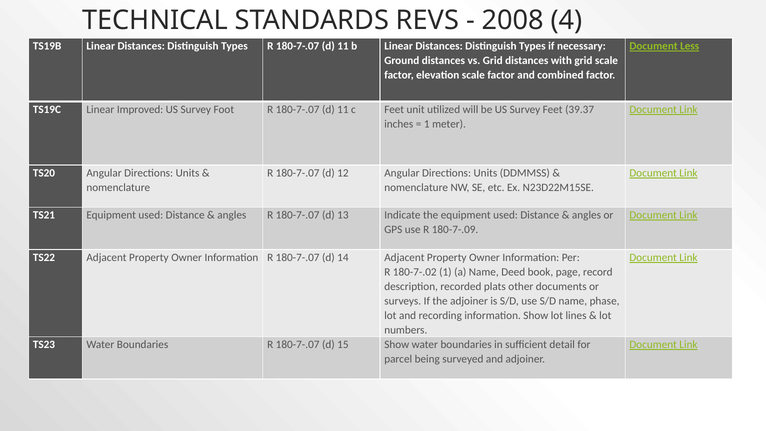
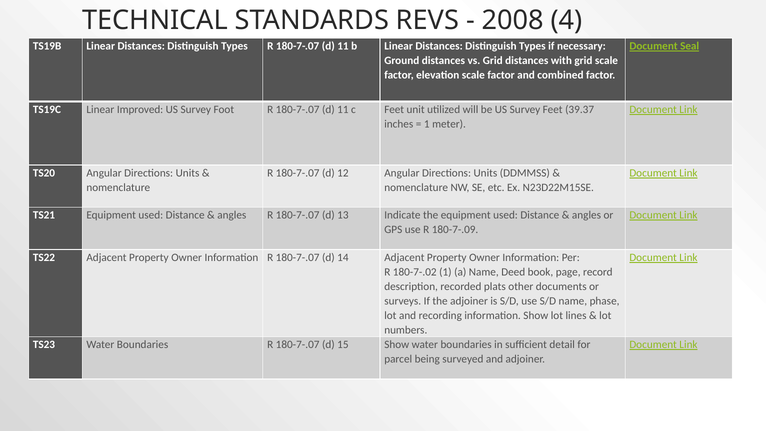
Less: Less -> Seal
